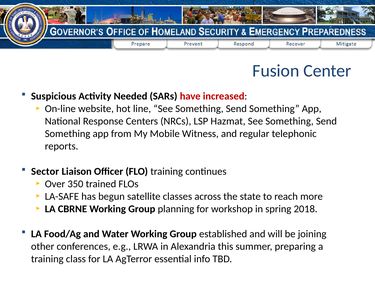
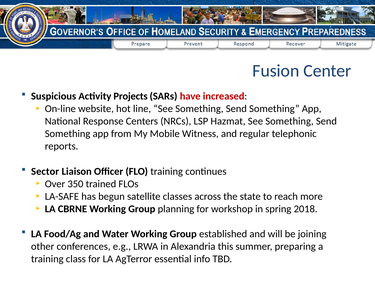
Needed: Needed -> Projects
